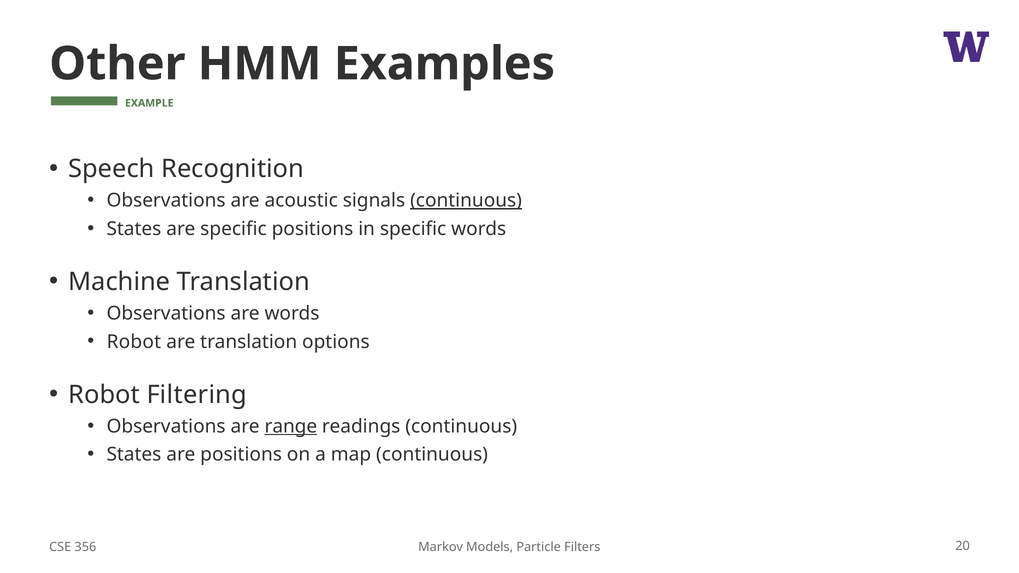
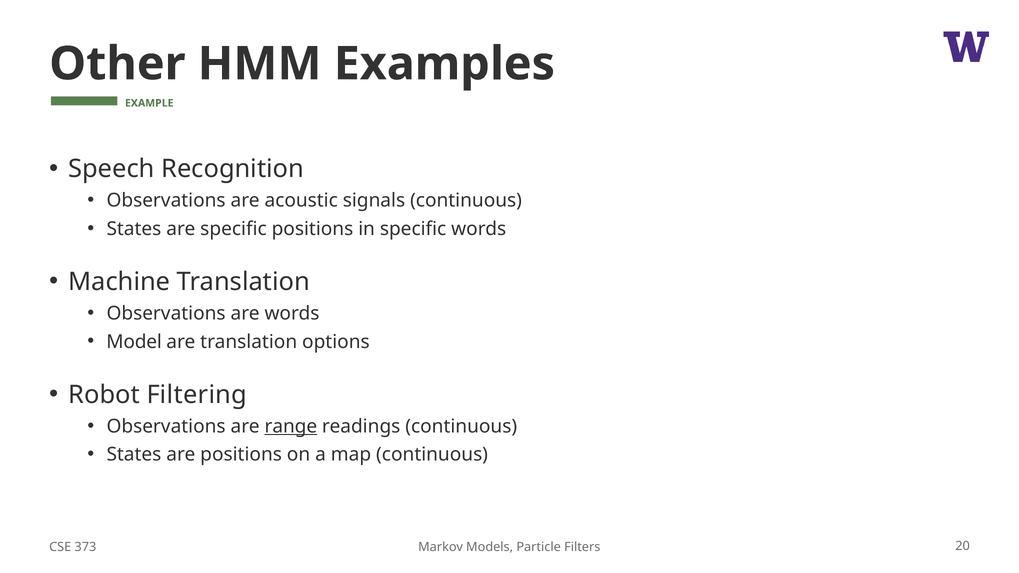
continuous at (466, 201) underline: present -> none
Robot at (134, 342): Robot -> Model
356: 356 -> 373
